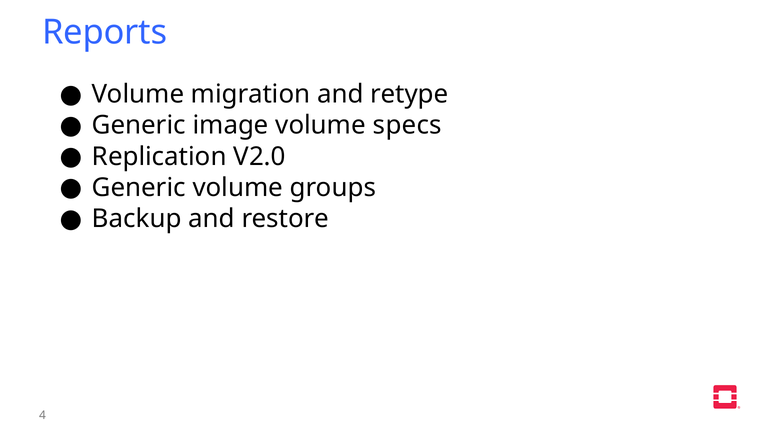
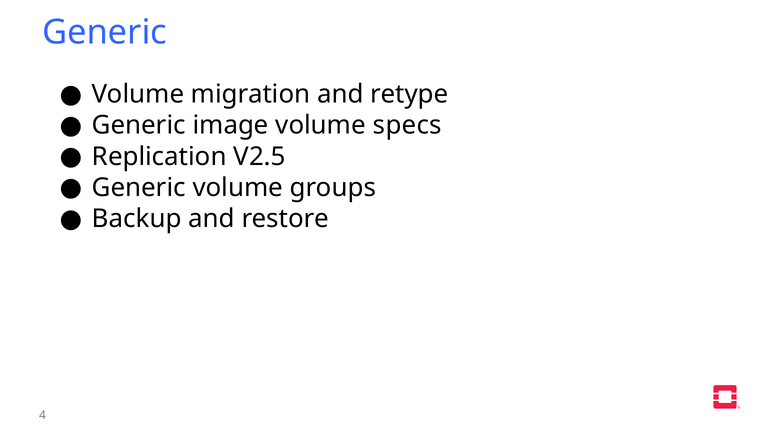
Reports at (105, 32): Reports -> Generic
V2.0: V2.0 -> V2.5
